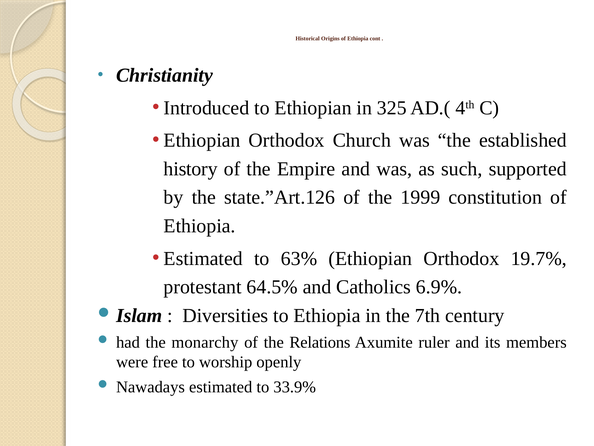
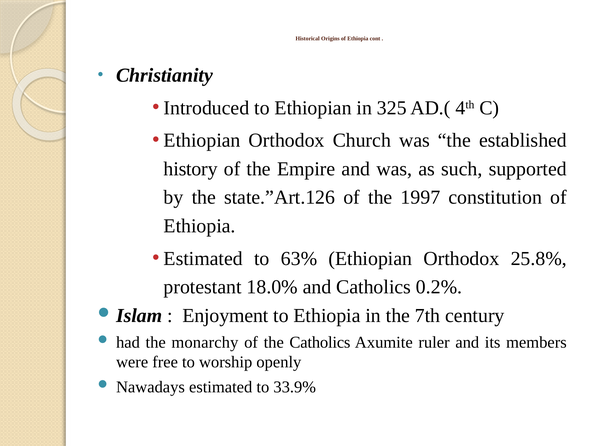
1999: 1999 -> 1997
19.7%: 19.7% -> 25.8%
64.5%: 64.5% -> 18.0%
6.9%: 6.9% -> 0.2%
Diversities: Diversities -> Enjoyment
the Relations: Relations -> Catholics
